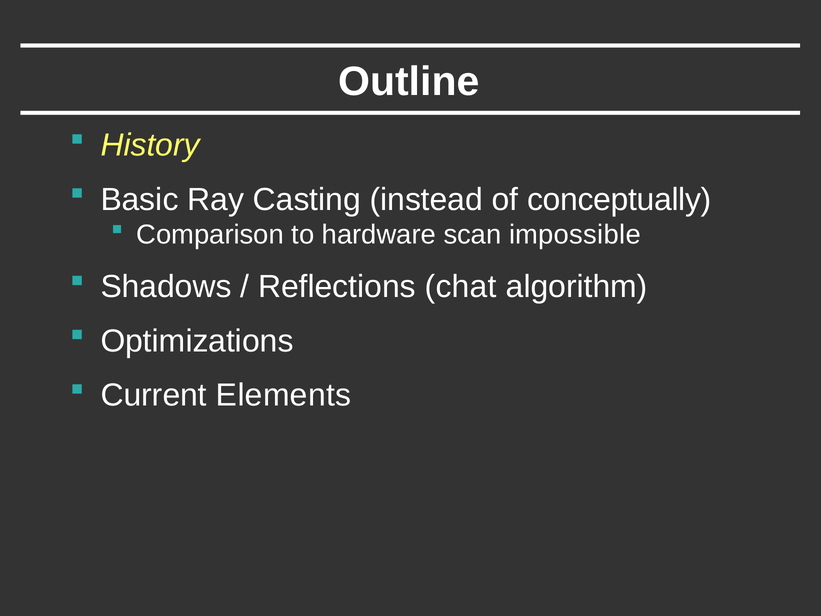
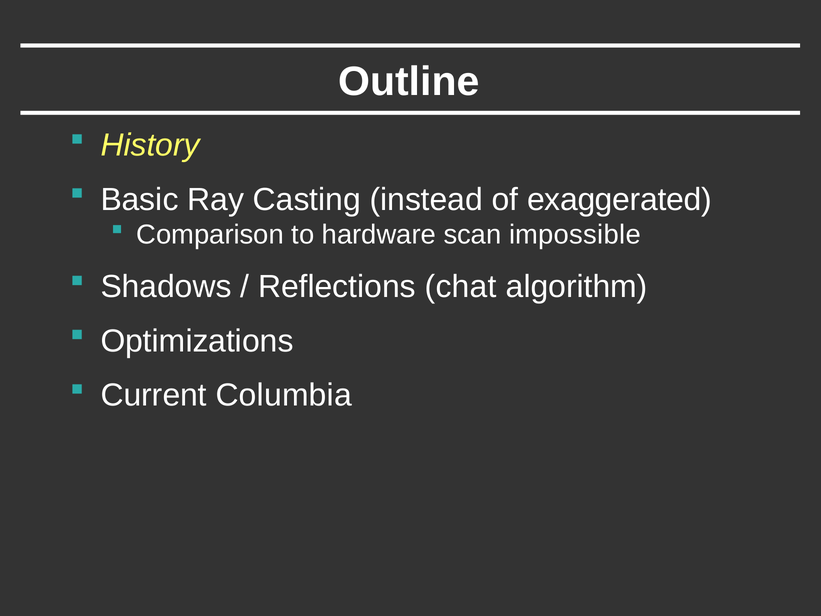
conceptually: conceptually -> exaggerated
Elements: Elements -> Columbia
